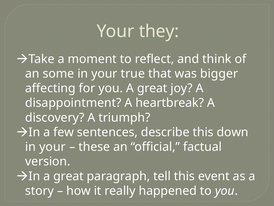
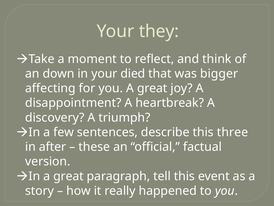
some: some -> down
true: true -> died
down: down -> three
your at (52, 147): your -> after
